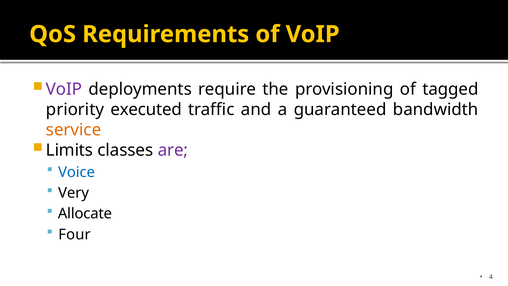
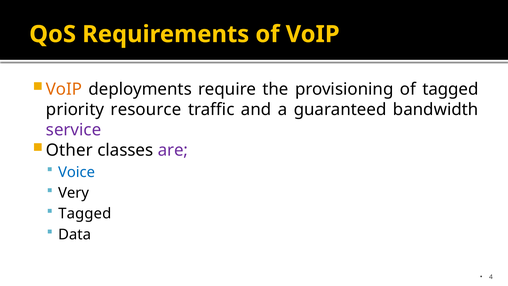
VoIP at (64, 89) colour: purple -> orange
executed: executed -> resource
service colour: orange -> purple
Limits: Limits -> Other
Allocate at (85, 213): Allocate -> Tagged
Four: Four -> Data
